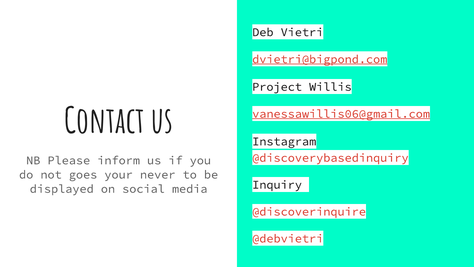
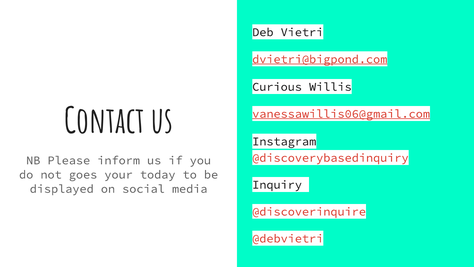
Project: Project -> Curious
never: never -> today
